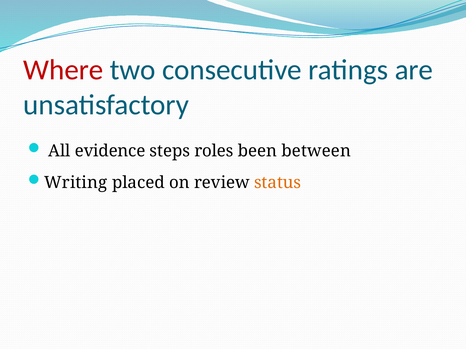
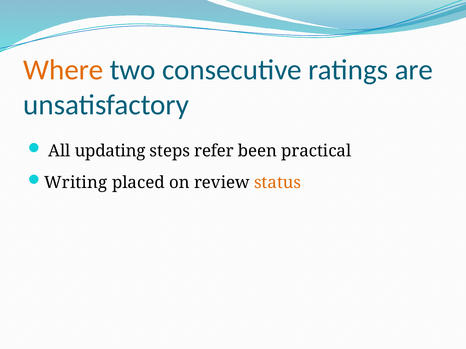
Where colour: red -> orange
evidence: evidence -> updating
roles: roles -> refer
between: between -> practical
